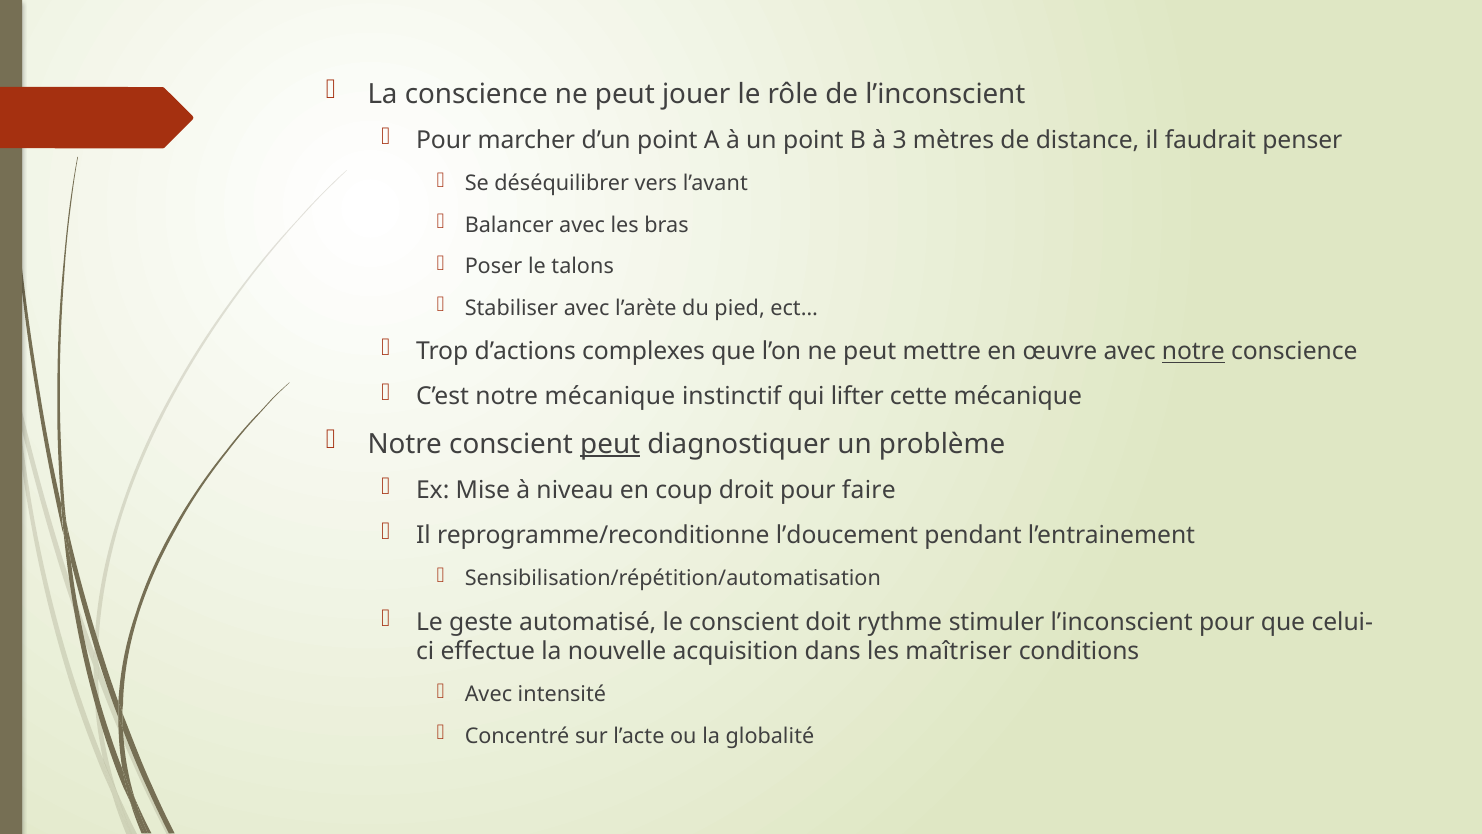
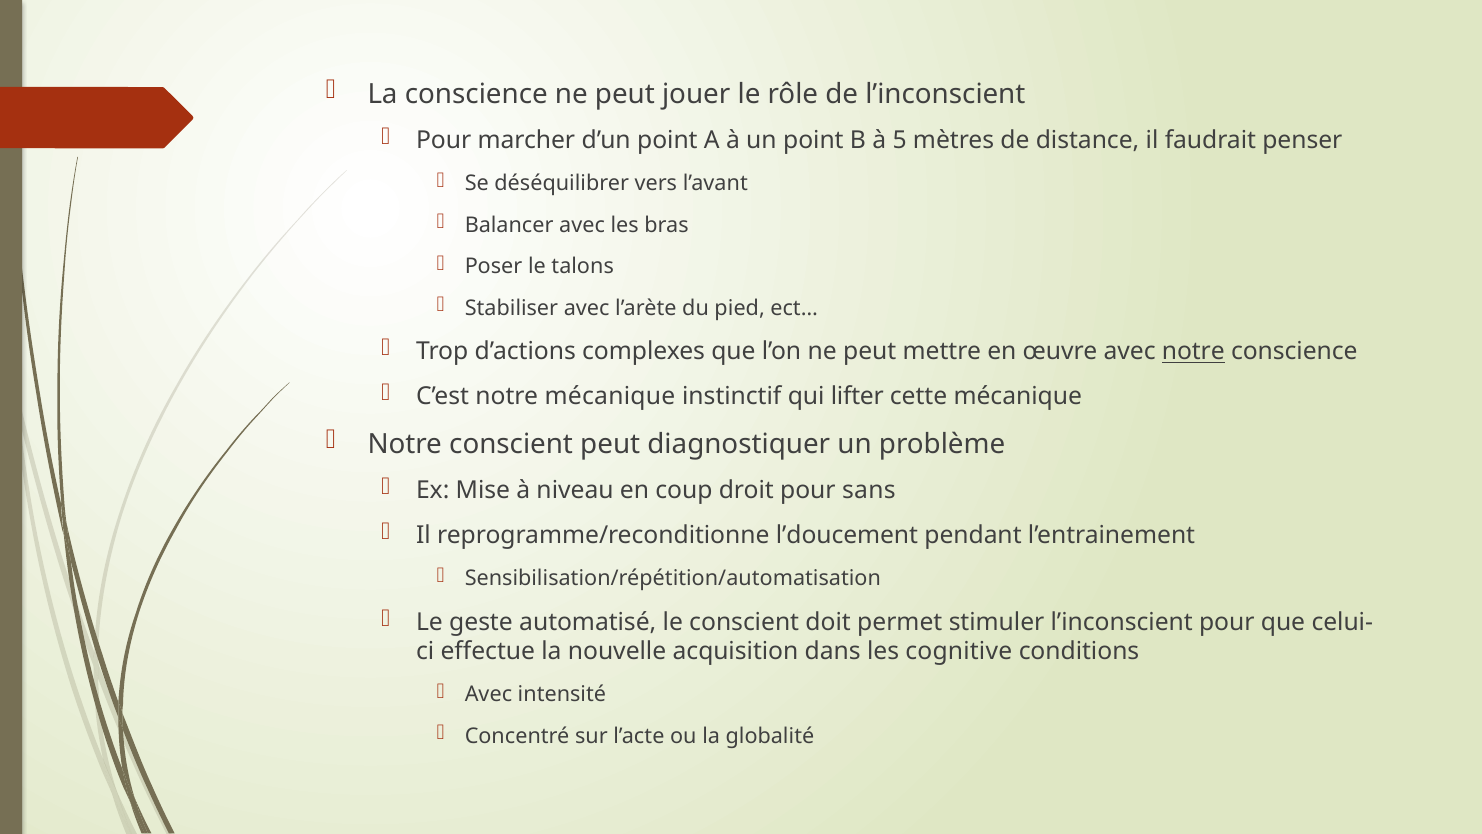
3: 3 -> 5
peut at (610, 444) underline: present -> none
faire: faire -> sans
rythme: rythme -> permet
maîtriser: maîtriser -> cognitive
